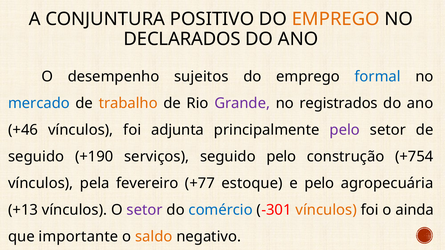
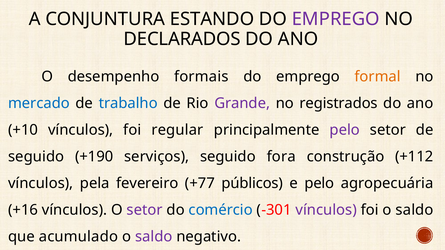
POSITIVO: POSITIVO -> ESTANDO
EMPREGO at (336, 19) colour: orange -> purple
sujeitos: sujeitos -> formais
formal colour: blue -> orange
trabalho colour: orange -> blue
+46: +46 -> +10
adjunta: adjunta -> regular
seguido pelo: pelo -> fora
+754: +754 -> +112
estoque: estoque -> públicos
+13: +13 -> +16
vínculos at (326, 210) colour: orange -> purple
foi o ainda: ainda -> saldo
importante: importante -> acumulado
saldo at (154, 237) colour: orange -> purple
